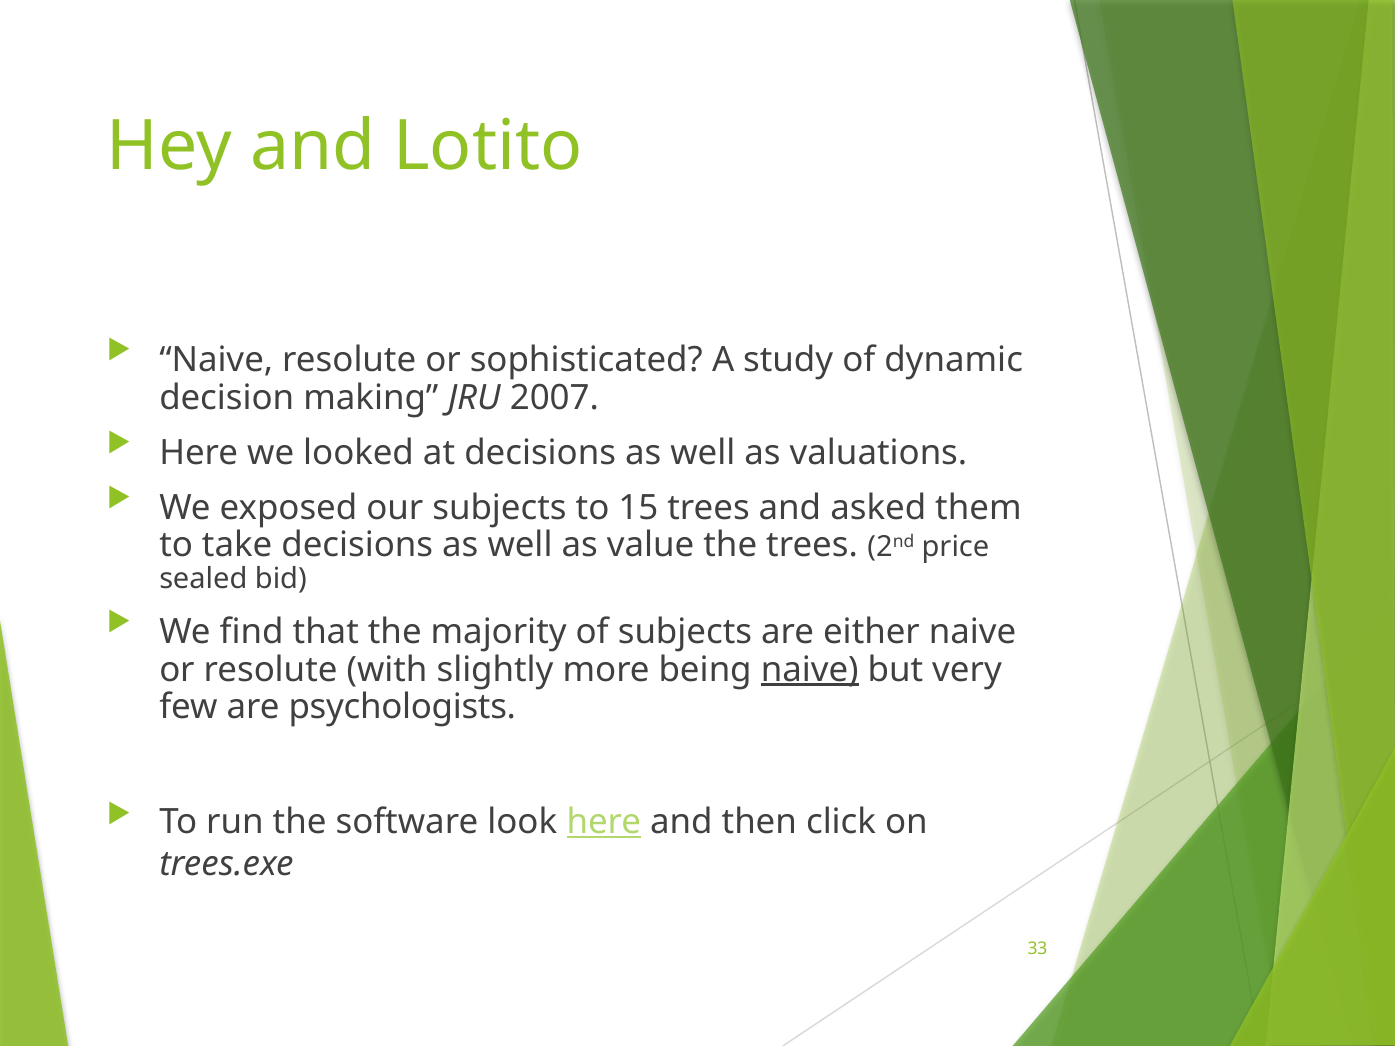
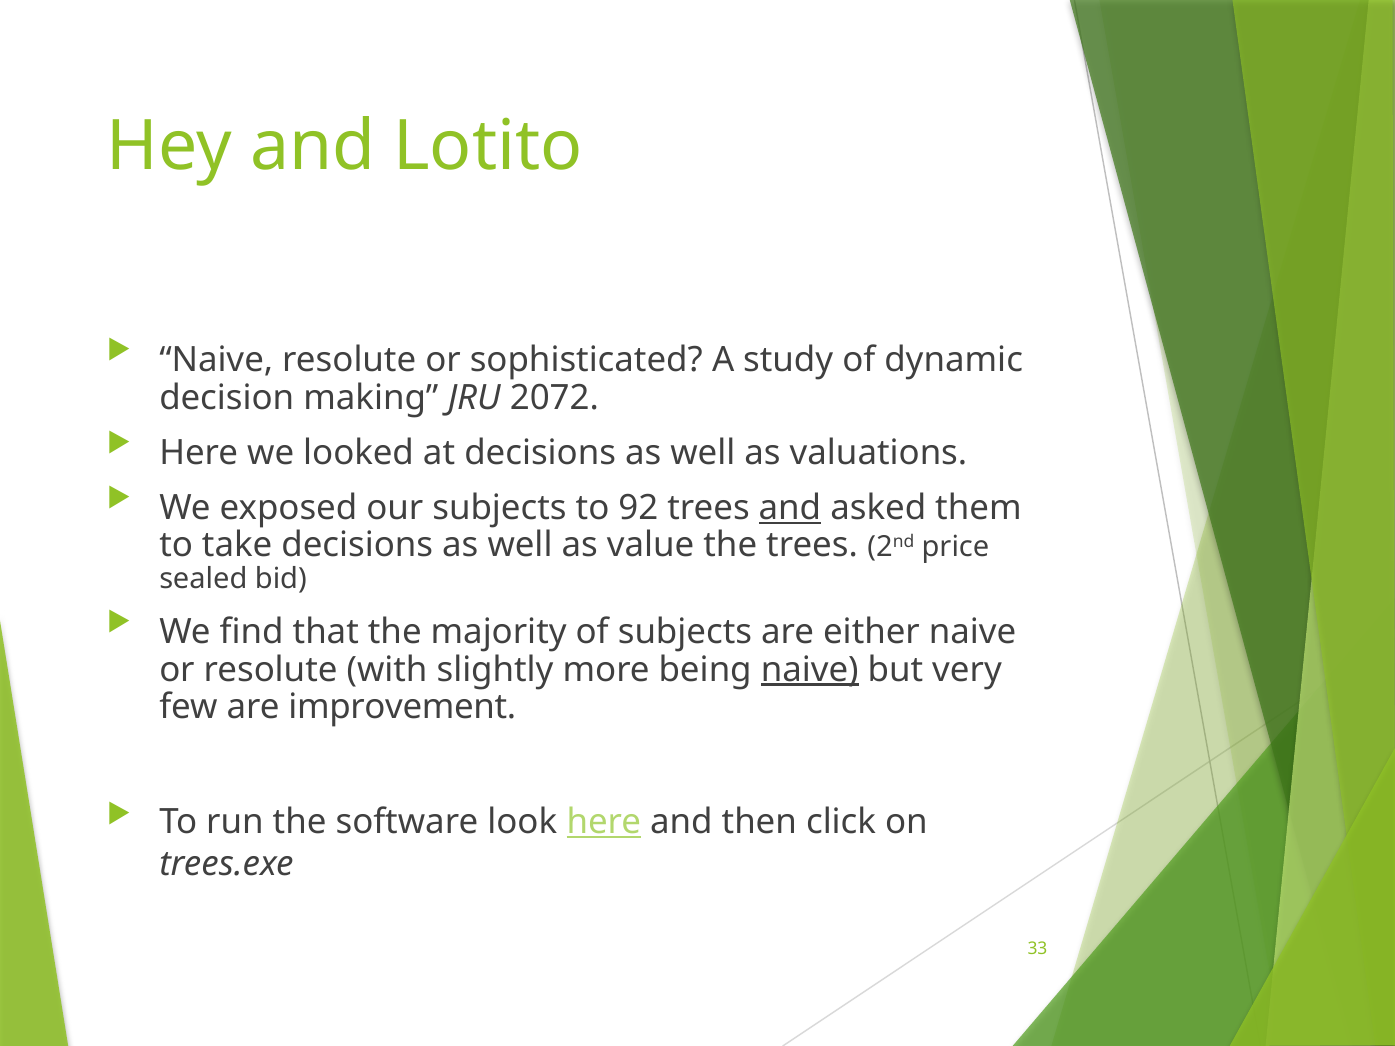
2007: 2007 -> 2072
15: 15 -> 92
and at (790, 508) underline: none -> present
psychologists: psychologists -> improvement
